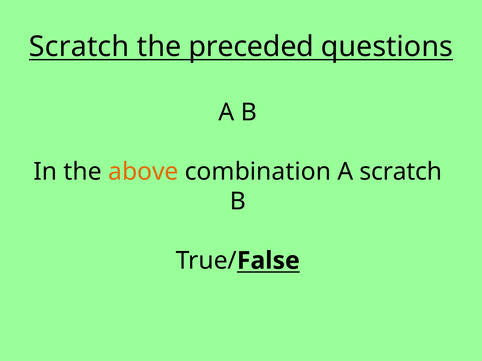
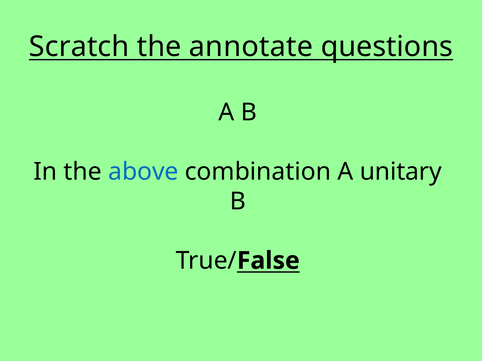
preceded: preceded -> annotate
above colour: orange -> blue
A scratch: scratch -> unitary
